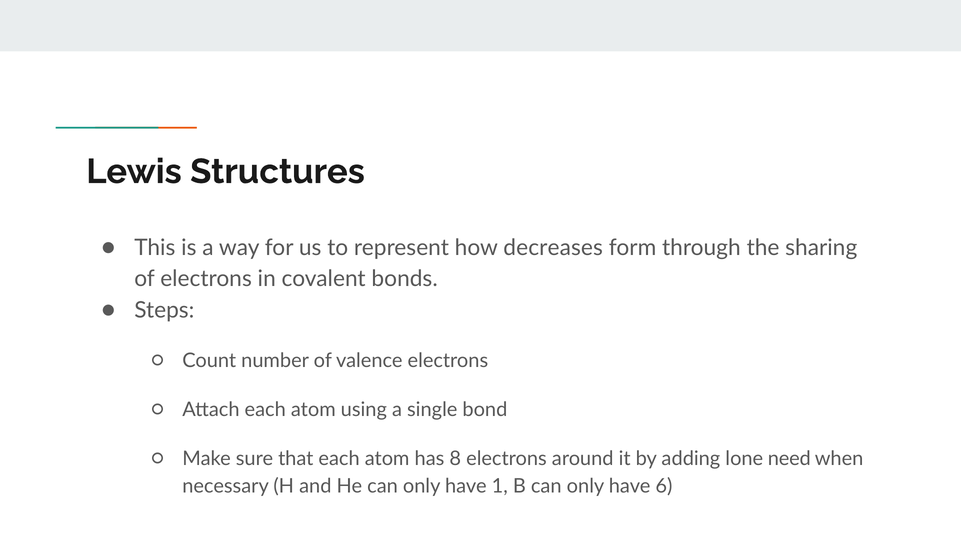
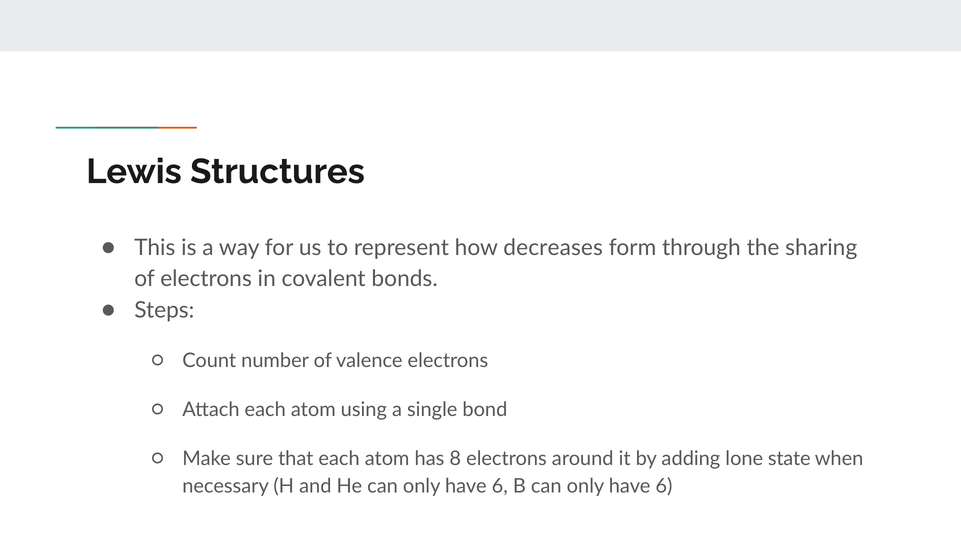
need: need -> state
1 at (500, 486): 1 -> 6
